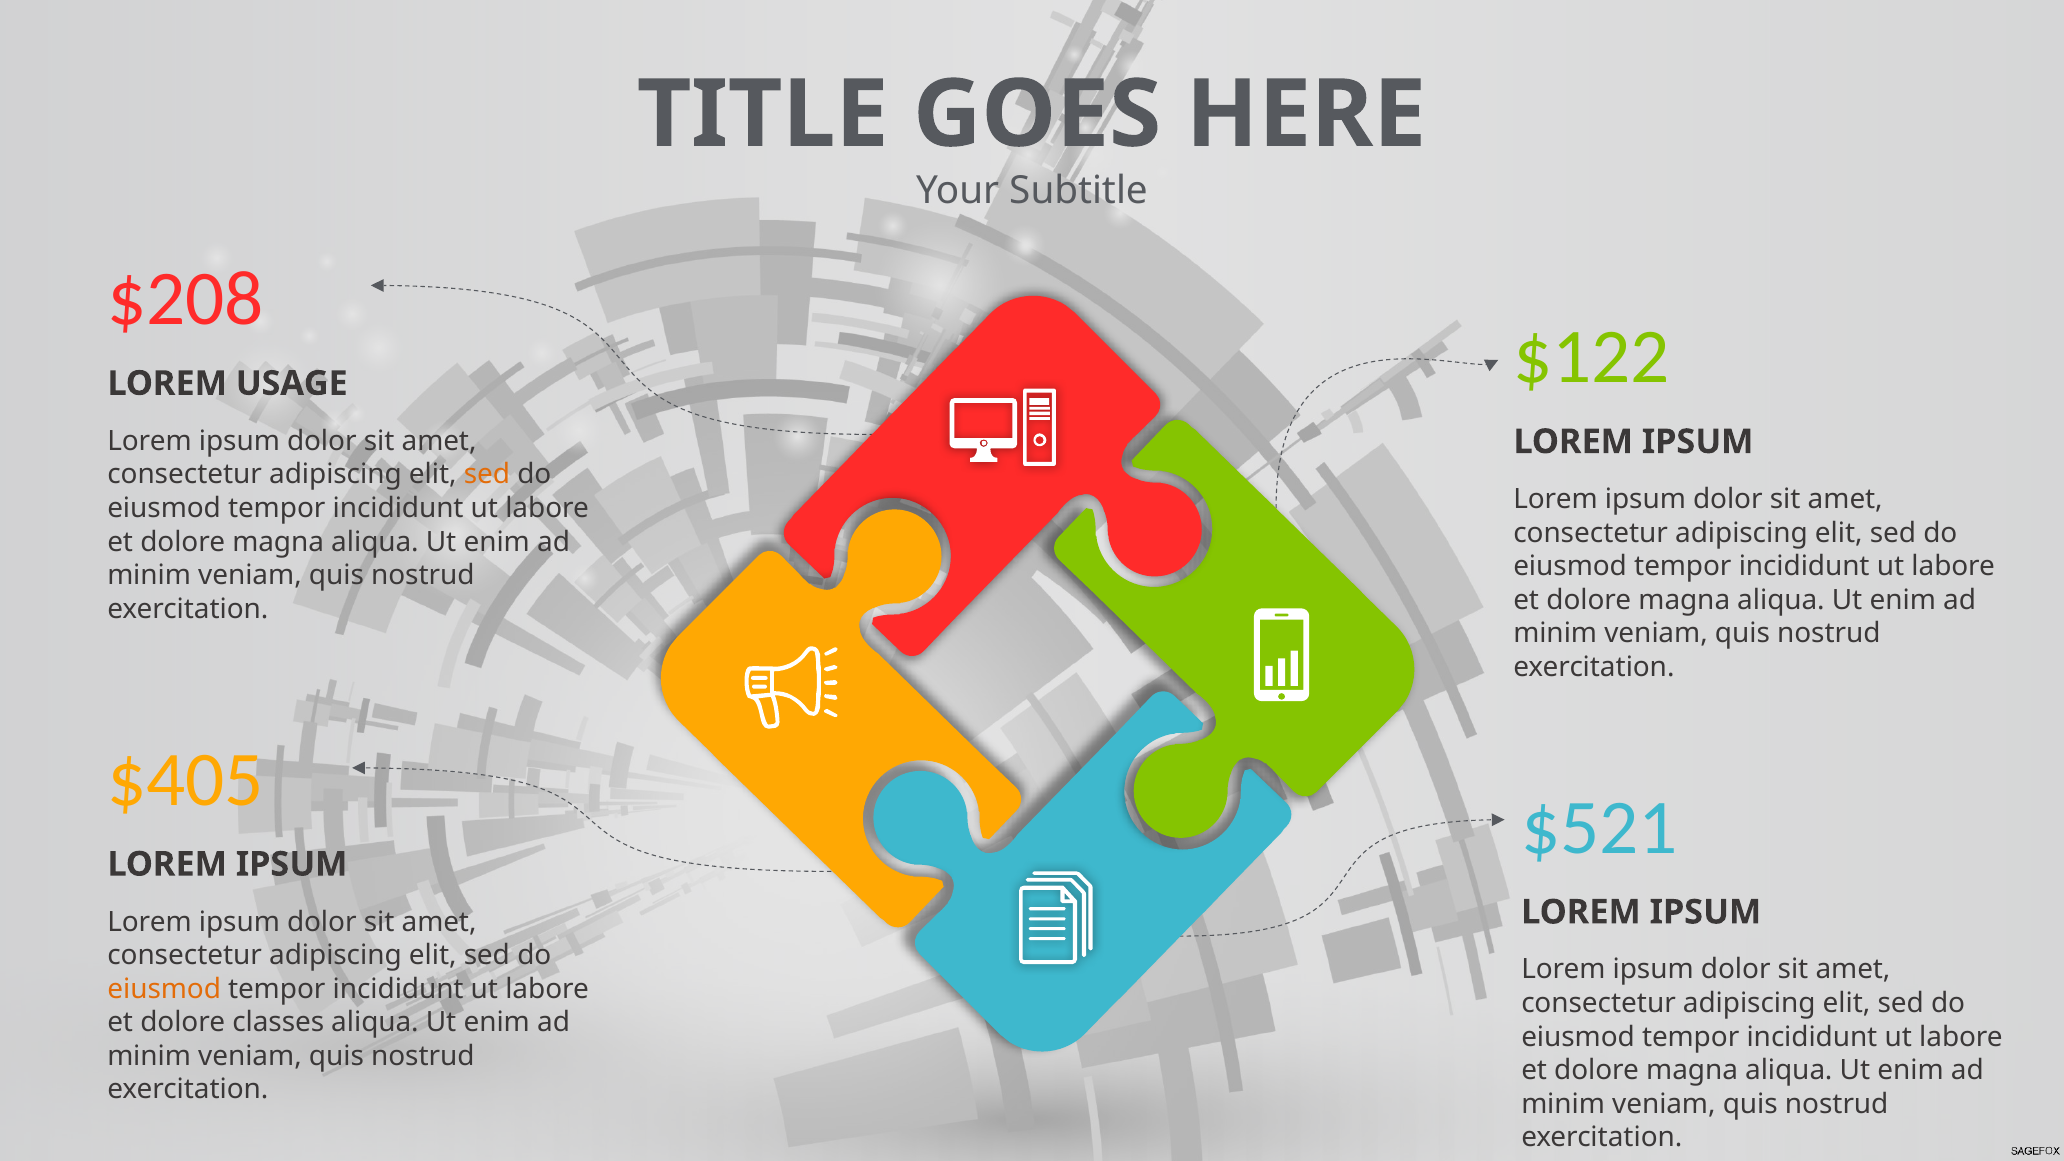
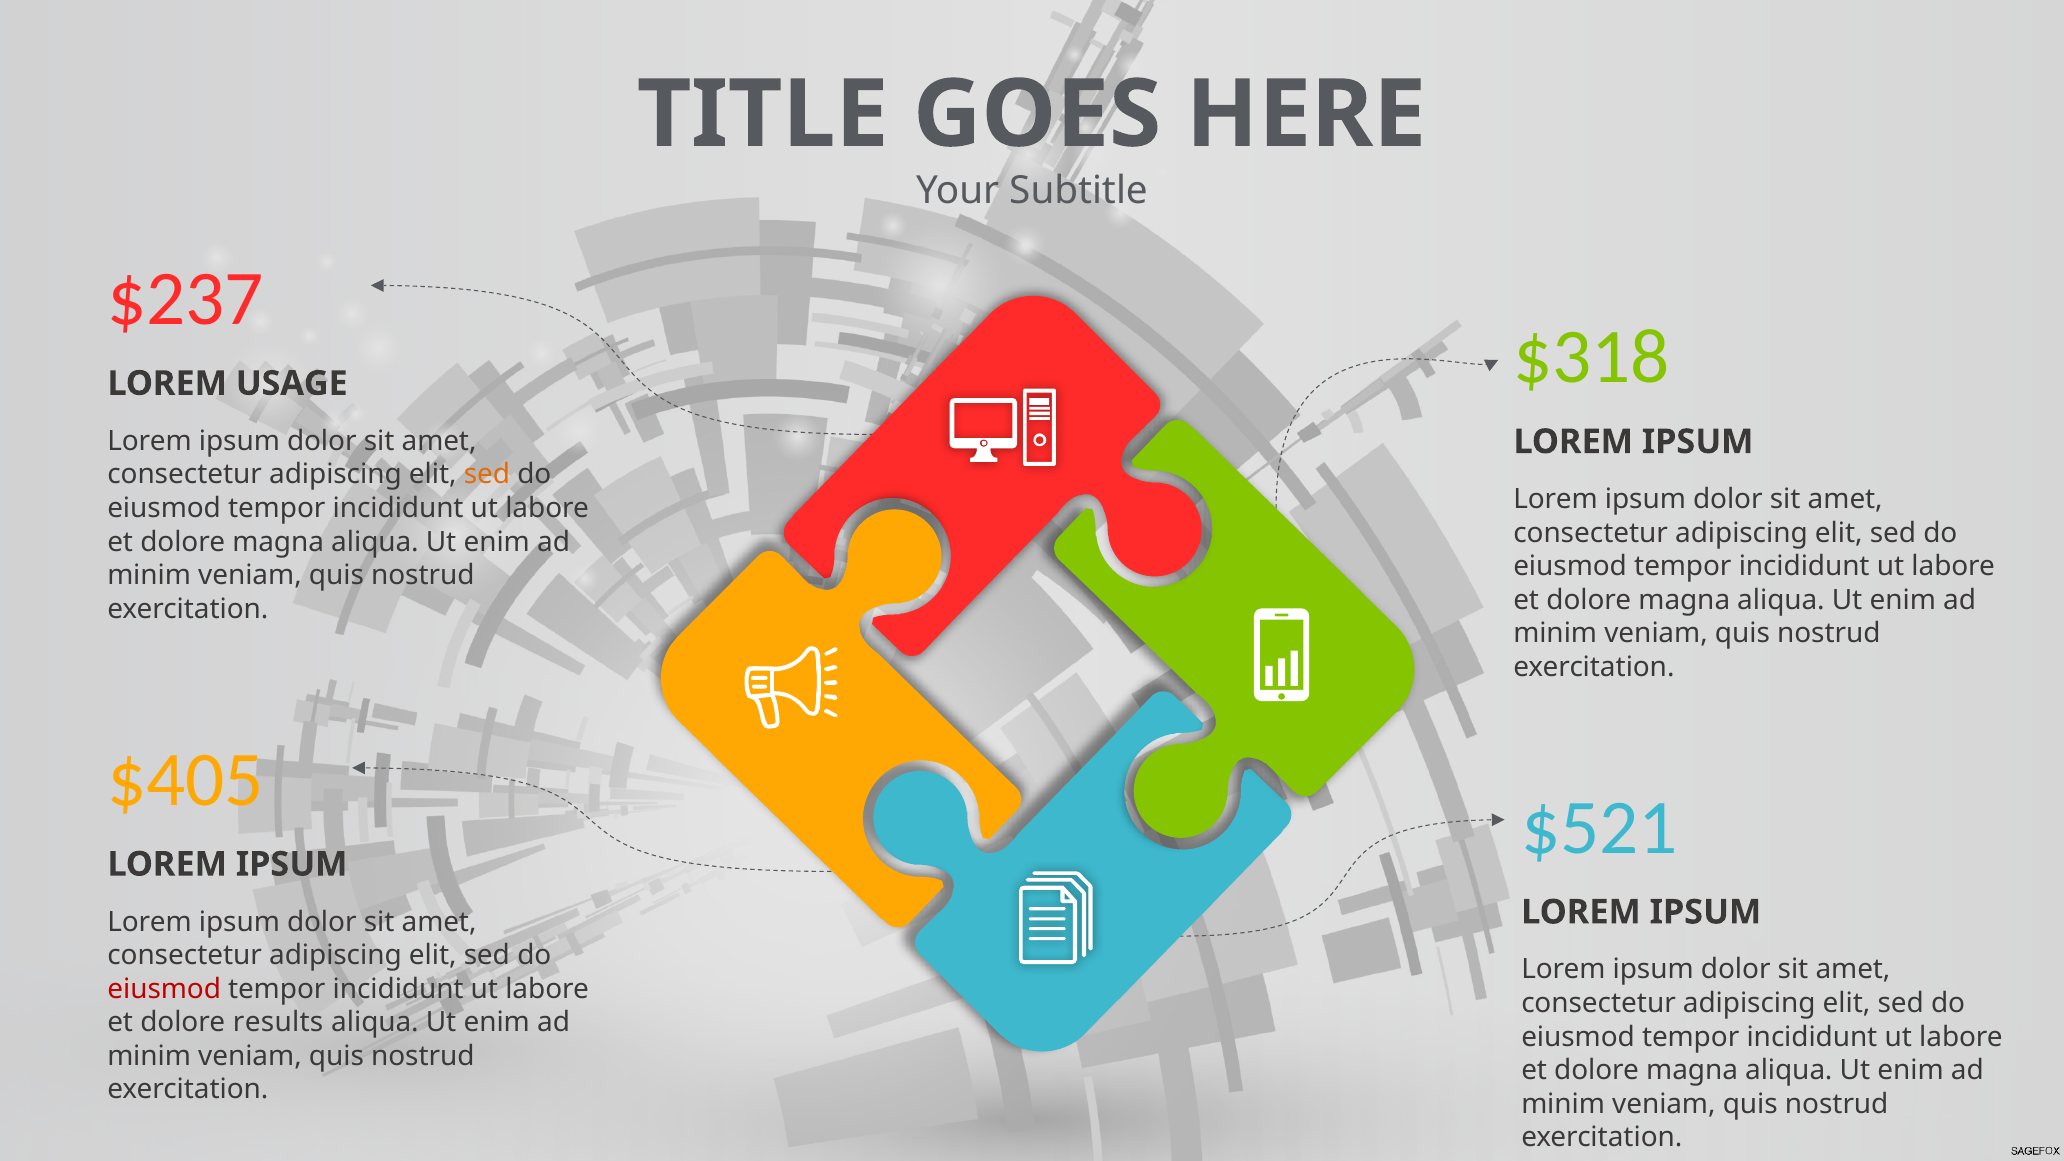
$208: $208 -> $237
$122: $122 -> $318
eiusmod at (164, 989) colour: orange -> red
classes: classes -> results
